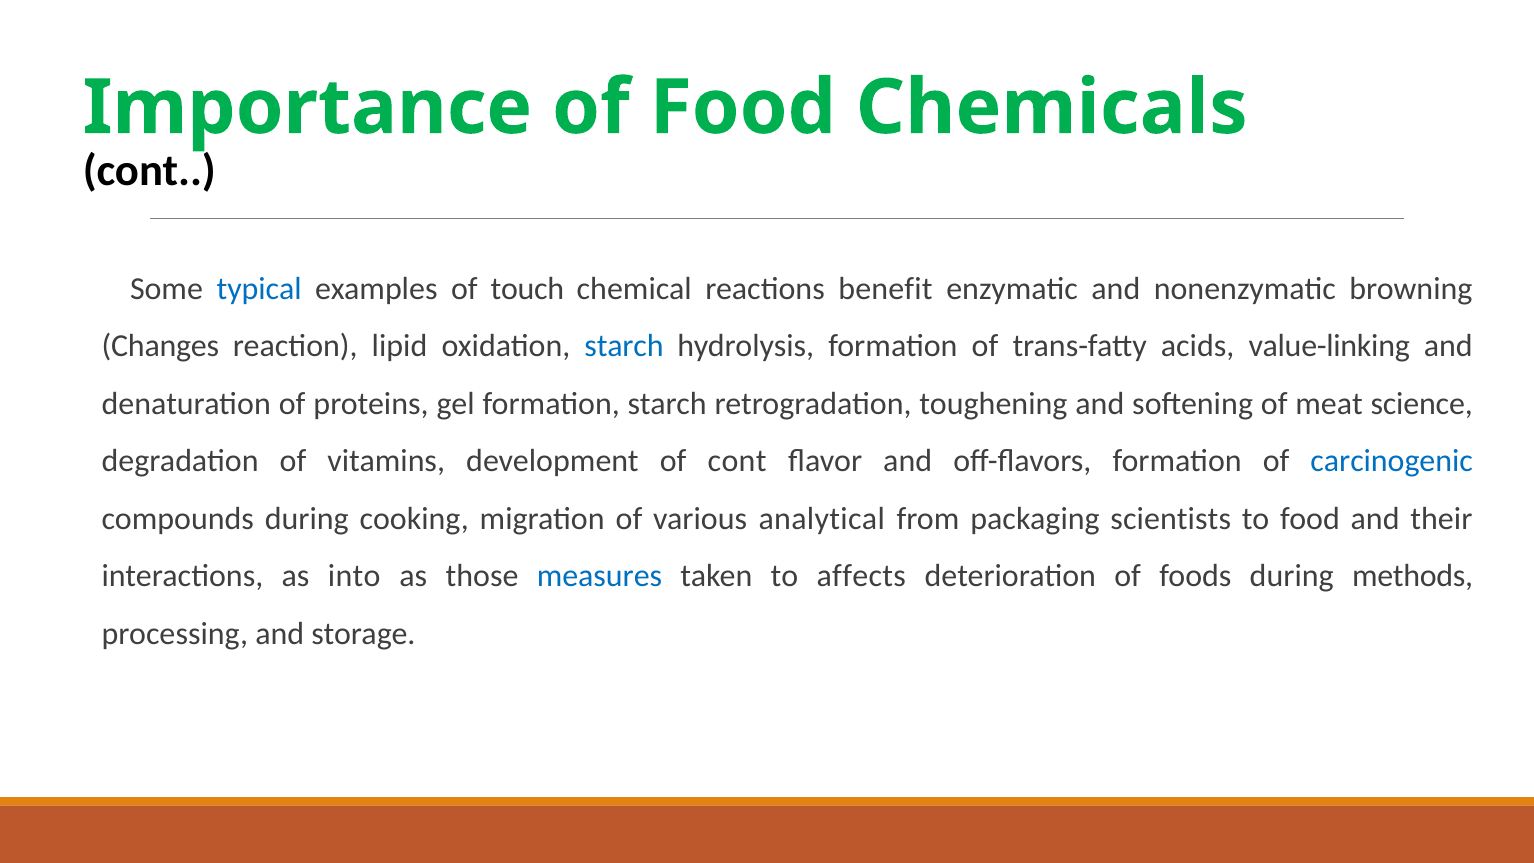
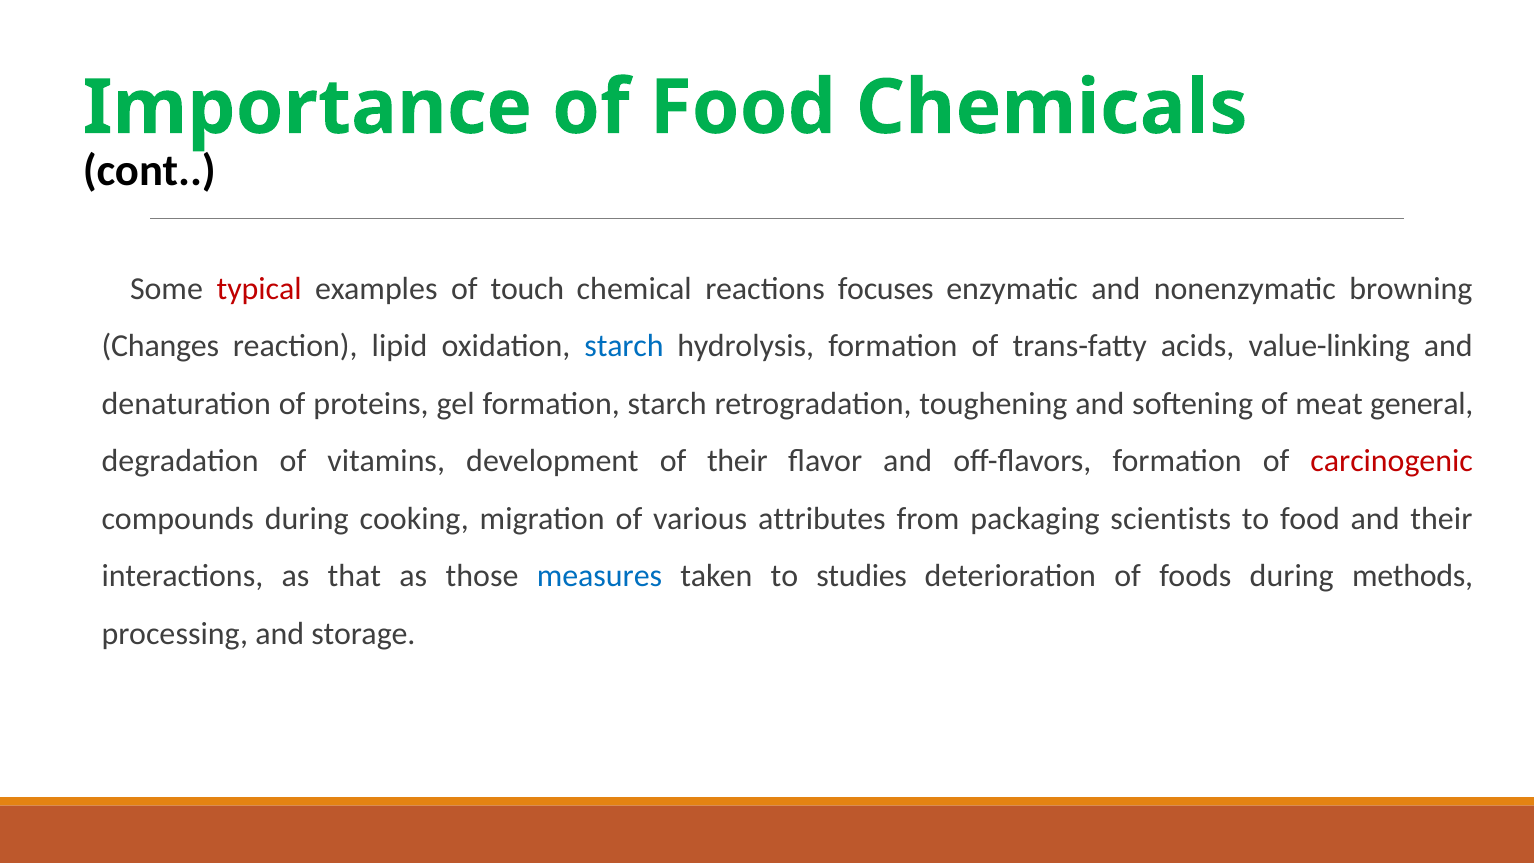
typical colour: blue -> red
benefit: benefit -> focuses
science: science -> general
of cont: cont -> their
carcinogenic colour: blue -> red
analytical: analytical -> attributes
into: into -> that
affects: affects -> studies
